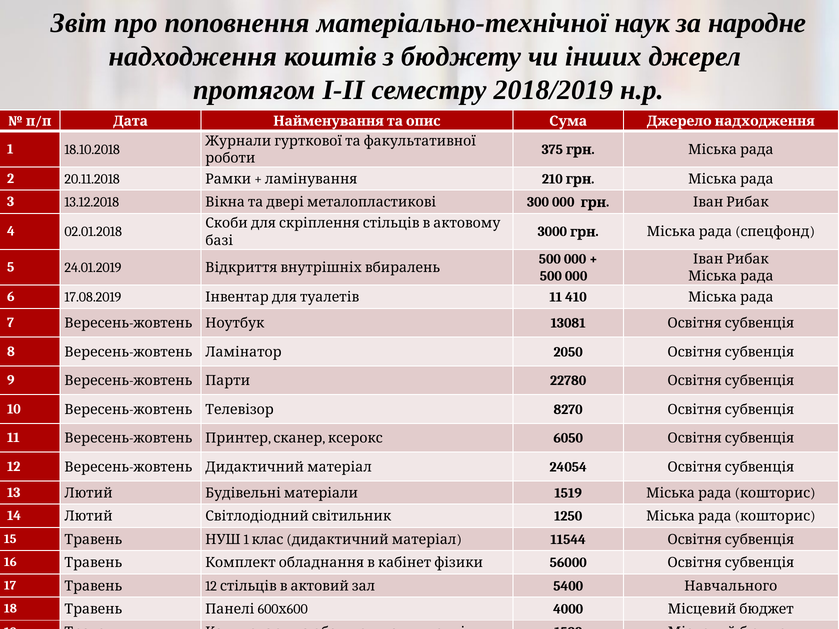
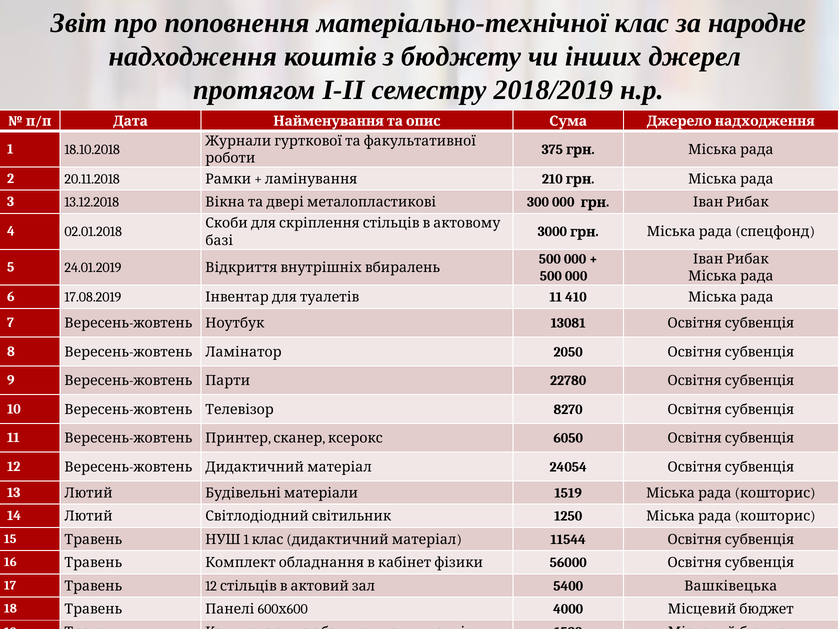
матеріально-технічної наук: наук -> клас
Навчального: Навчального -> Вашківецька
